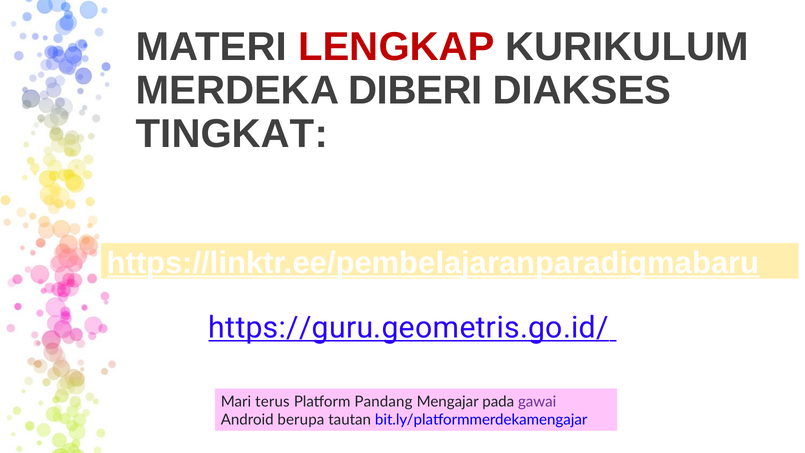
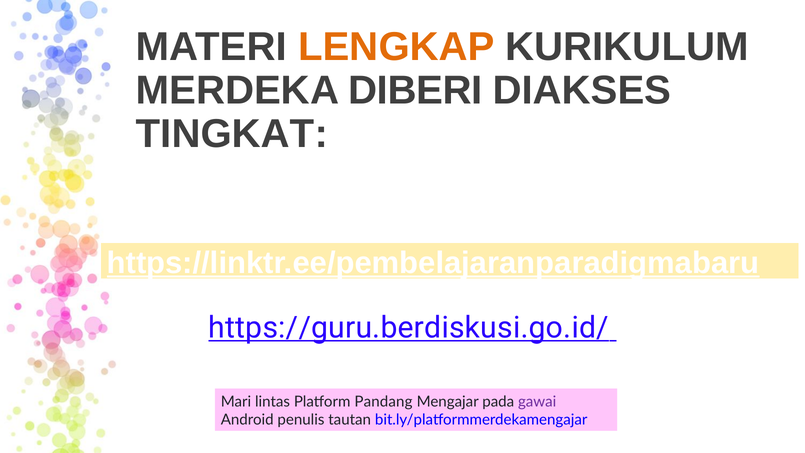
LENGKAP colour: red -> orange
https://guru.geometris.go.id/: https://guru.geometris.go.id/ -> https://guru.berdiskusi.go.id/
terus: terus -> lintas
berupa: berupa -> penulis
